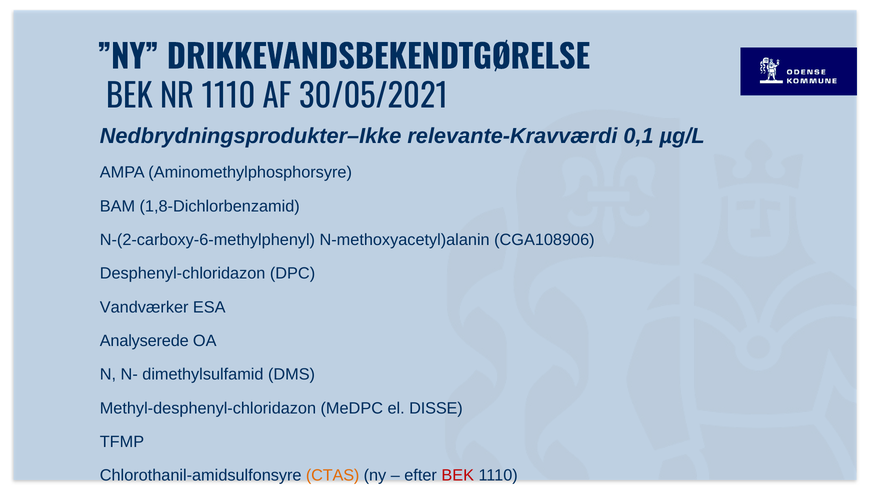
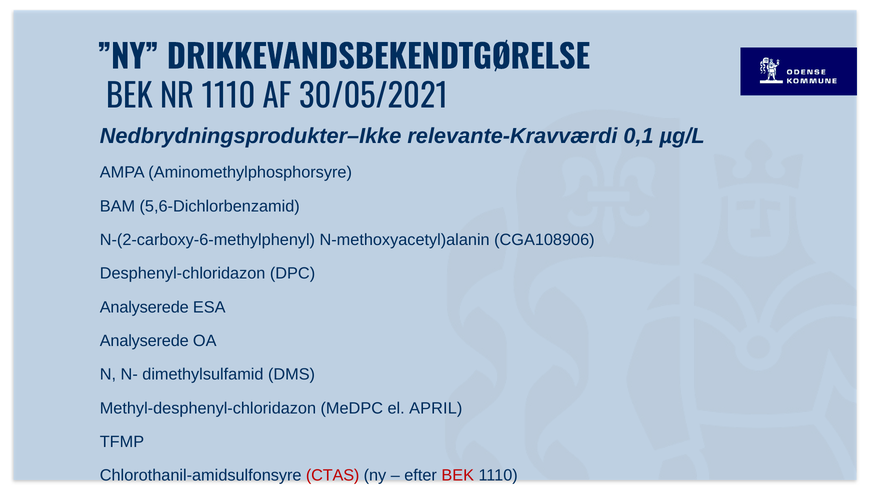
1,8-Dichlorbenzamid: 1,8-Dichlorbenzamid -> 5,6-Dichlorbenzamid
Vandværker at (144, 307): Vandværker -> Analyserede
DISSE: DISSE -> APRIL
CTAS colour: orange -> red
